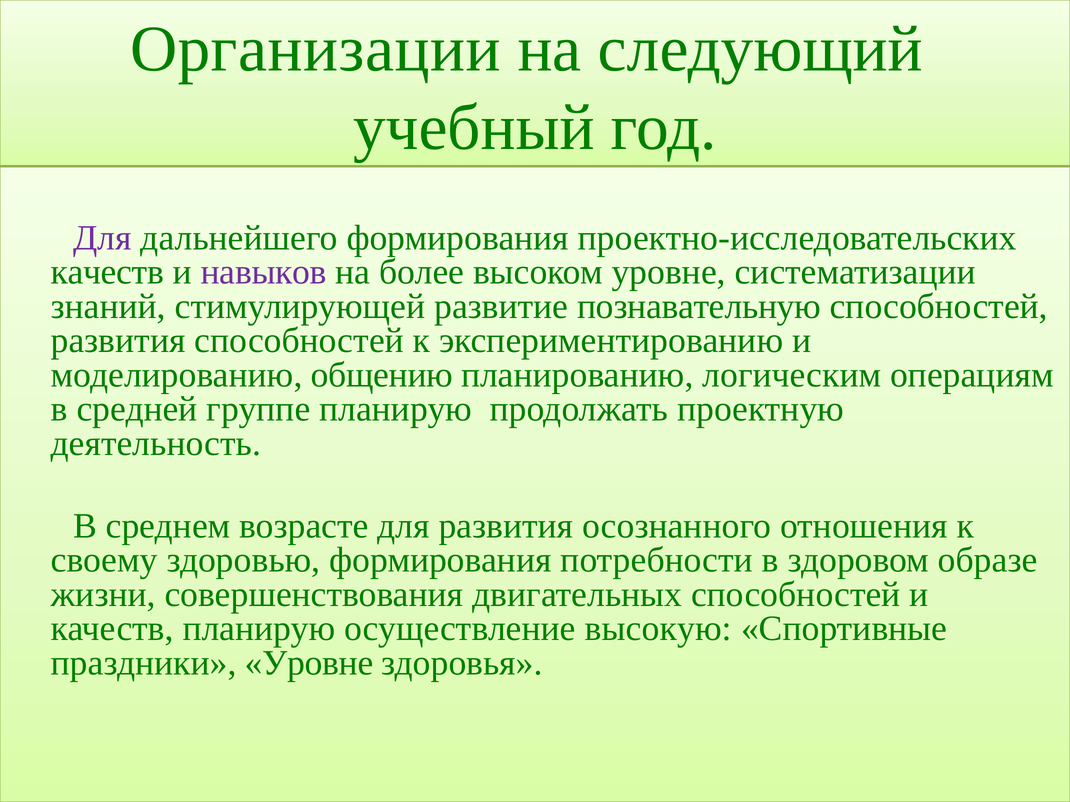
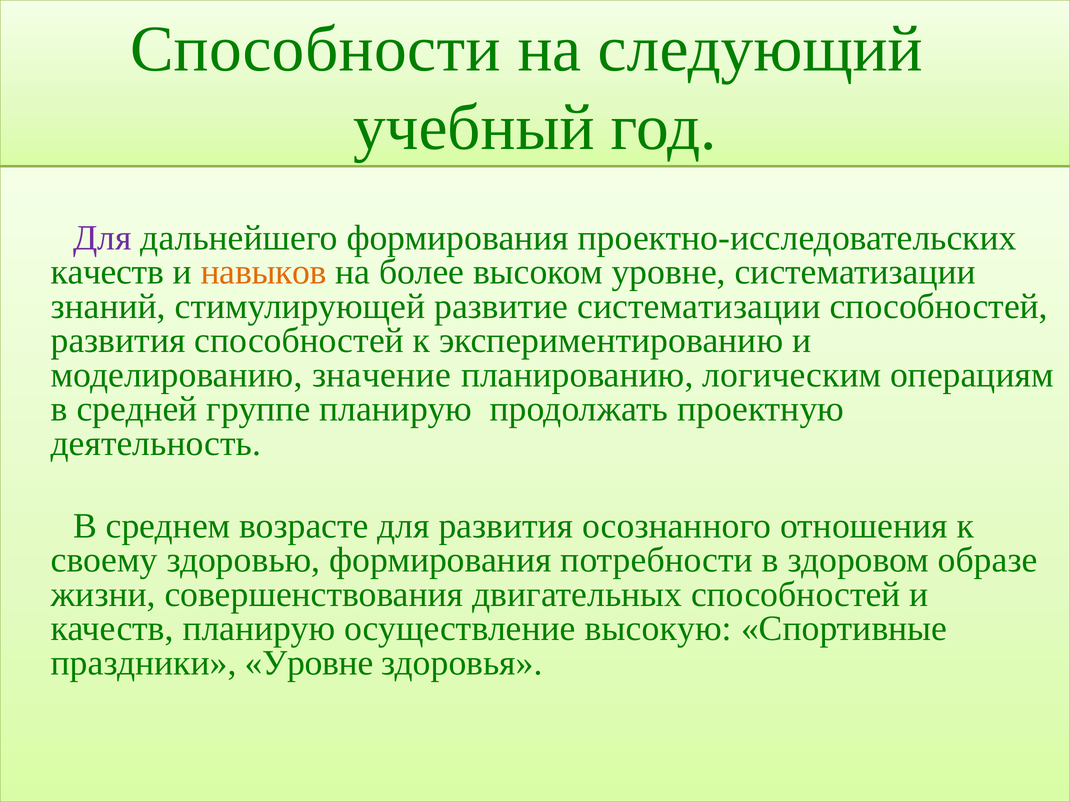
Организации: Организации -> Способности
навыков colour: purple -> orange
развитие познавательную: познавательную -> систематизации
общению: общению -> значение
